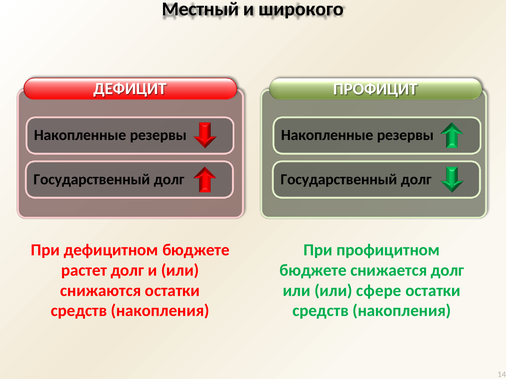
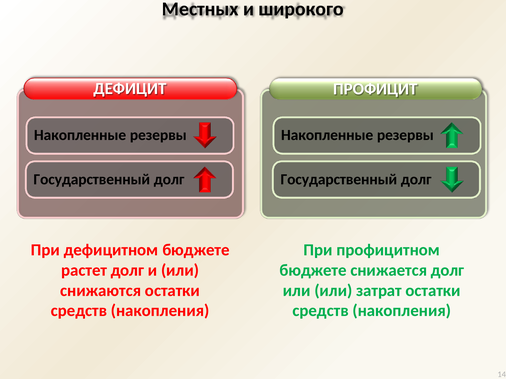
Местный: Местный -> Местных
сфере: сфере -> затрат
